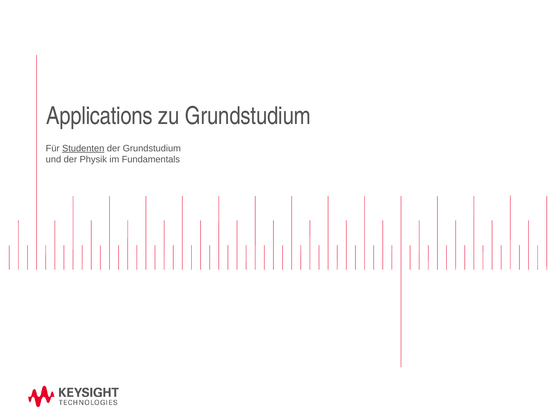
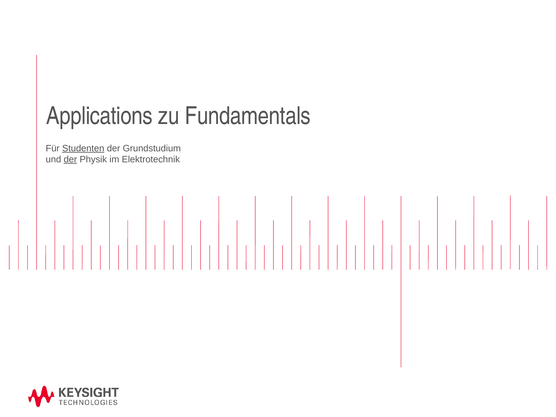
zu Grundstudium: Grundstudium -> Fundamentals
der at (70, 159) underline: none -> present
Fundamentals: Fundamentals -> Elektrotechnik
